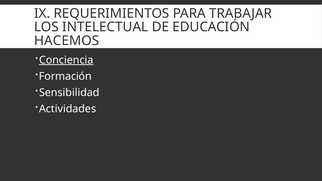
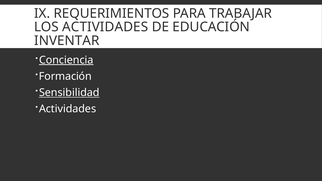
LOS INTELECTUAL: INTELECTUAL -> ACTIVIDADES
HACEMOS: HACEMOS -> INVENTAR
Sensibilidad underline: none -> present
